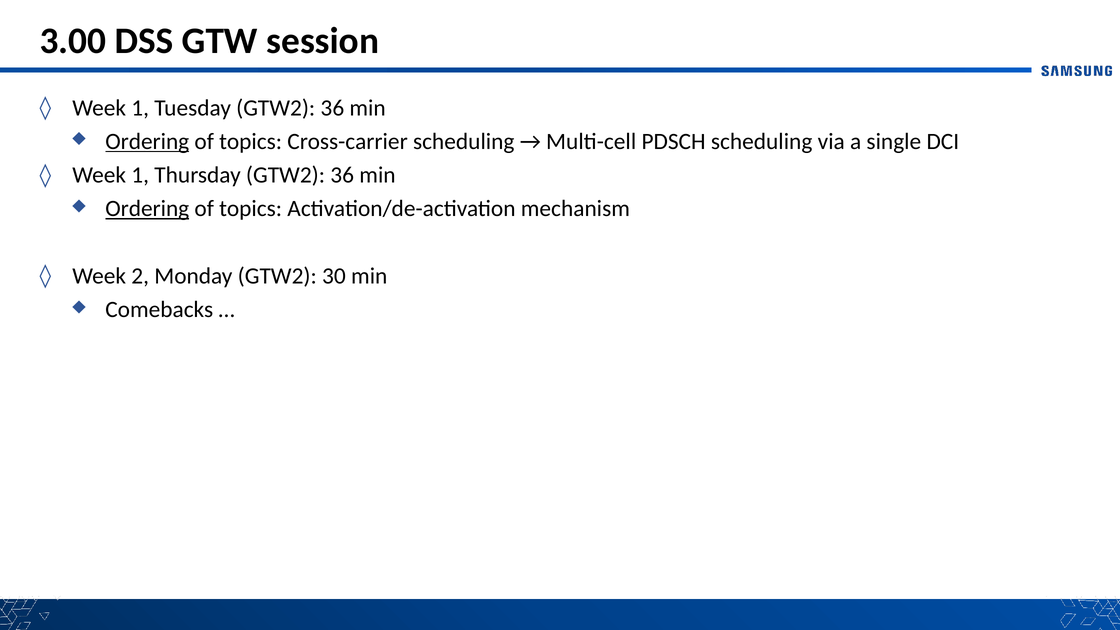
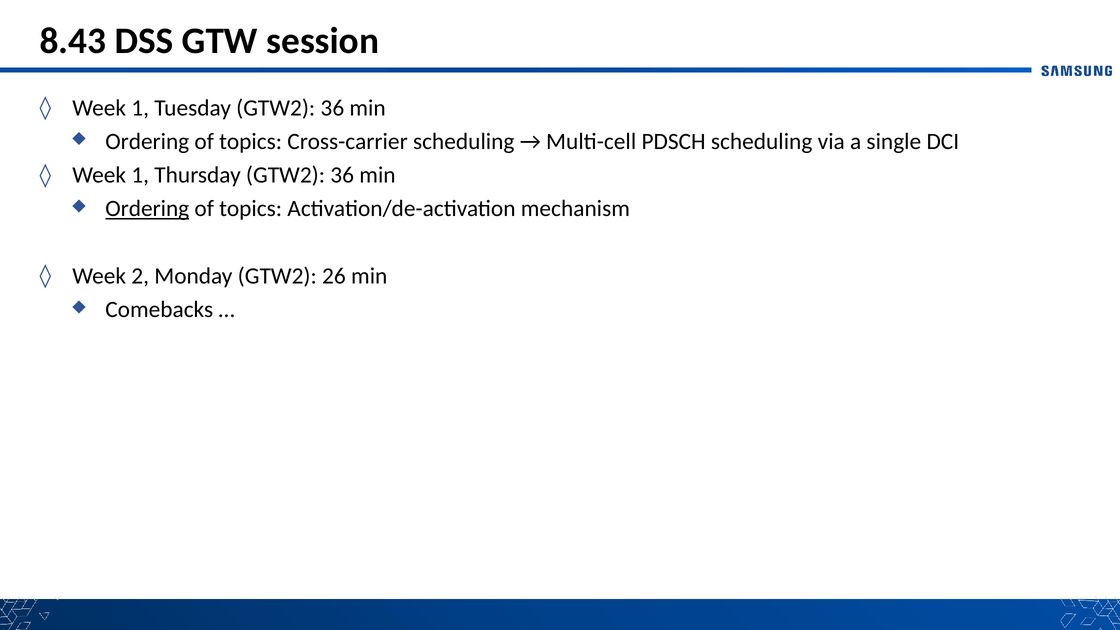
3.00: 3.00 -> 8.43
Ordering at (147, 141) underline: present -> none
30: 30 -> 26
